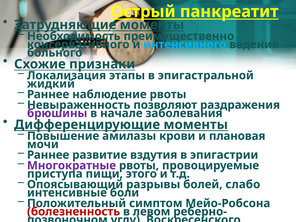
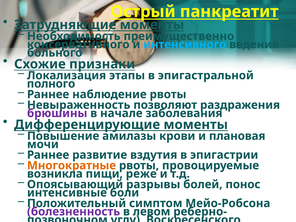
жидкий: жидкий -> полного
Многократные colour: purple -> orange
приступа: приступа -> возникла
этого: этого -> реже
слабо: слабо -> понос
болезненность colour: red -> purple
